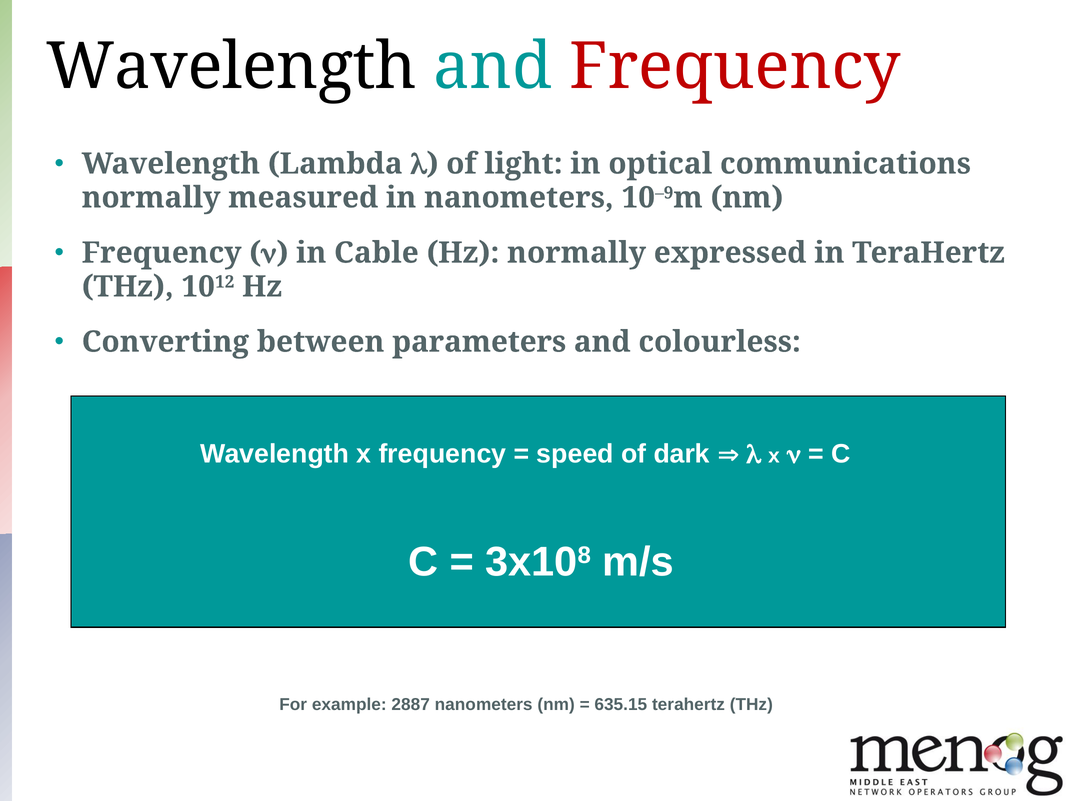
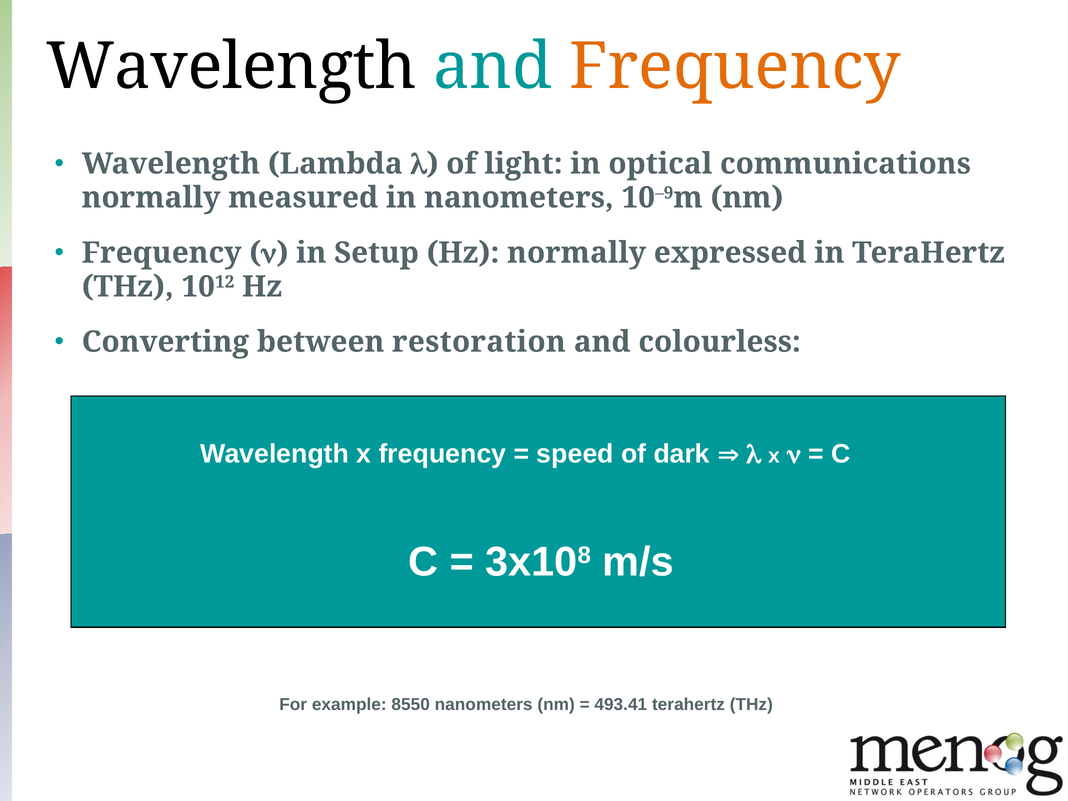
Frequency at (735, 67) colour: red -> orange
Cable: Cable -> Setup
parameters: parameters -> restoration
2887: 2887 -> 8550
635.15: 635.15 -> 493.41
